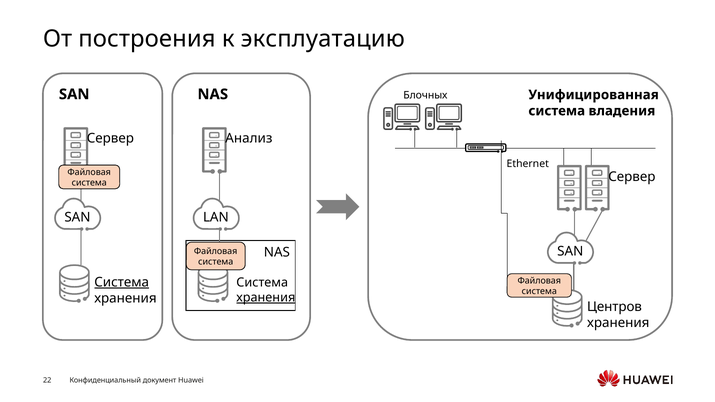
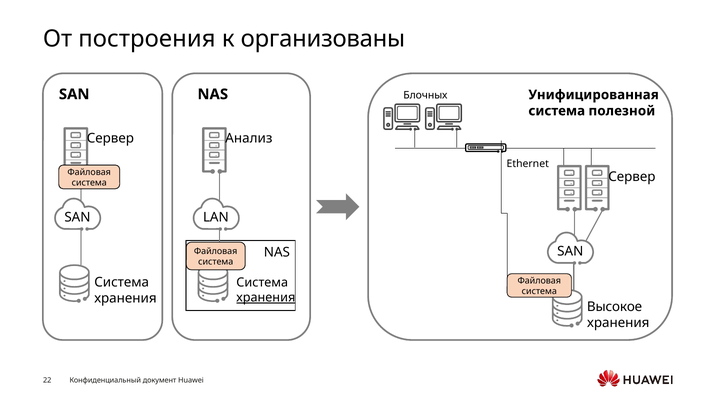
эксплуатацию: эксплуатацию -> организованы
владения: владения -> полезной
Система at (122, 282) underline: present -> none
Центров: Центров -> Высокое
